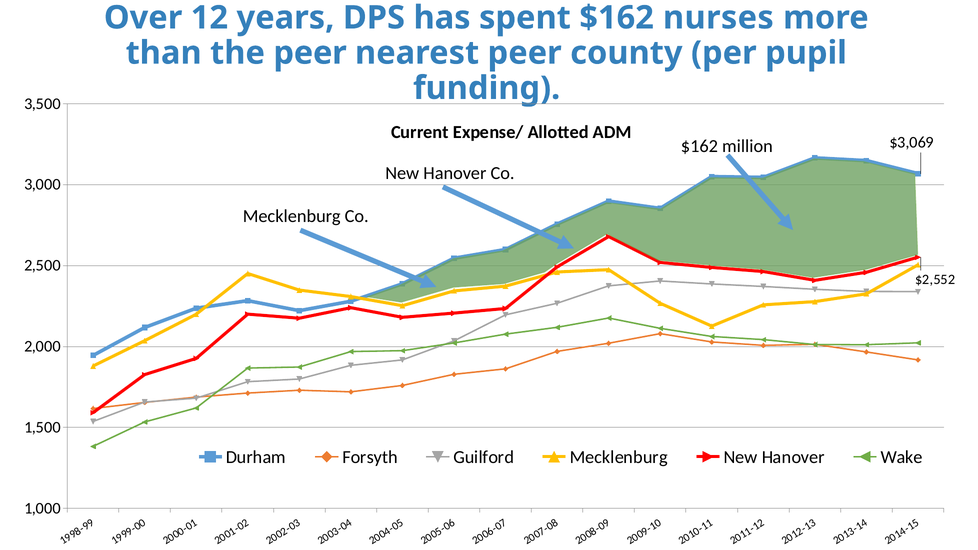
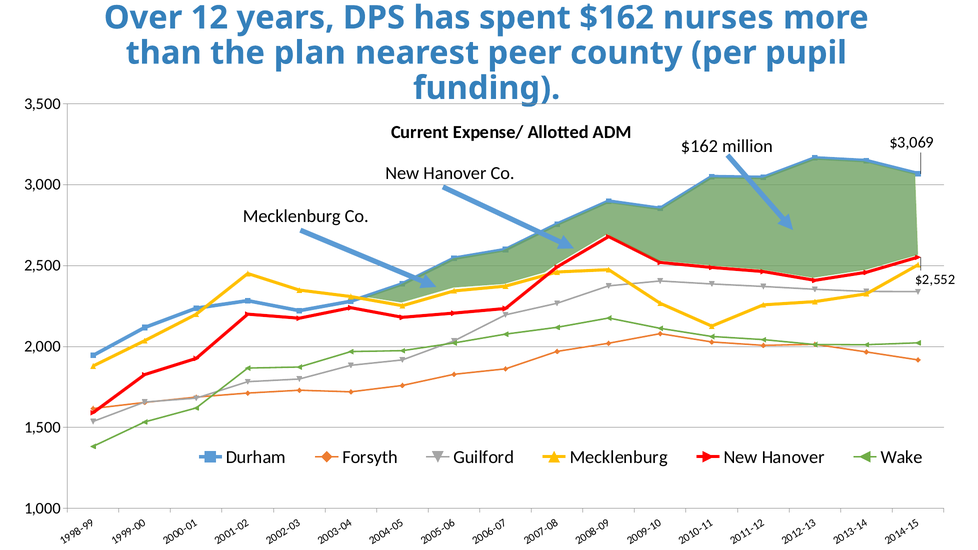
the peer: peer -> plan
